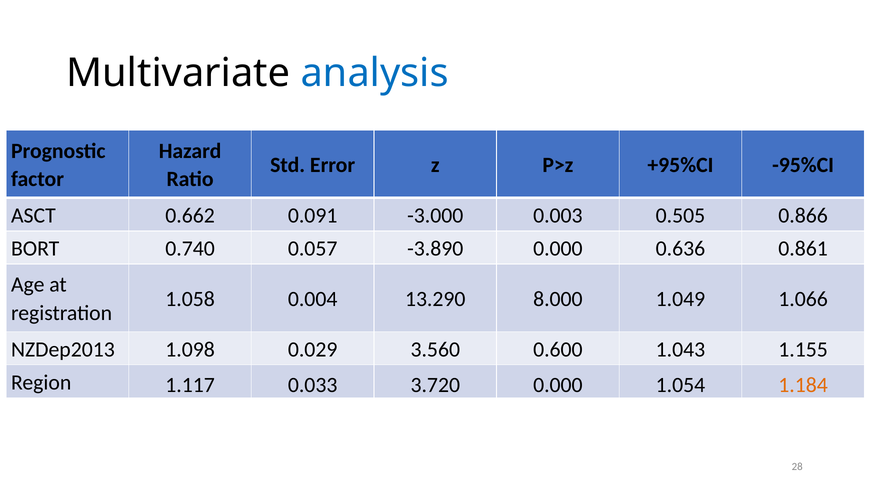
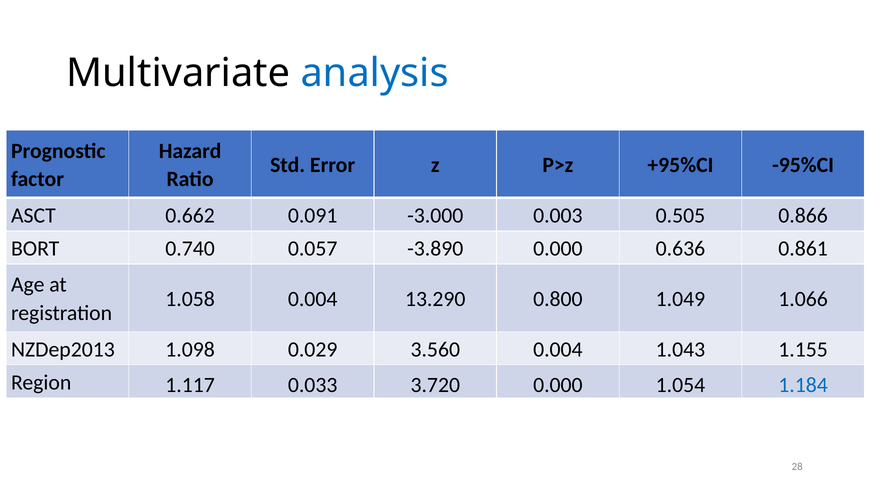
8.000: 8.000 -> 0.800
3.560 0.600: 0.600 -> 0.004
1.184 colour: orange -> blue
